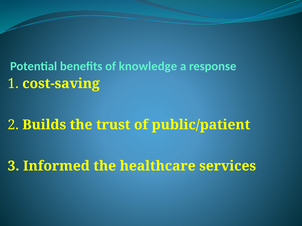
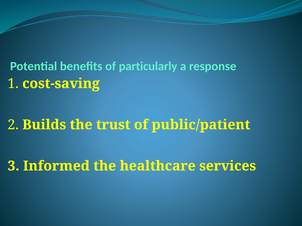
knowledge: knowledge -> particularly
